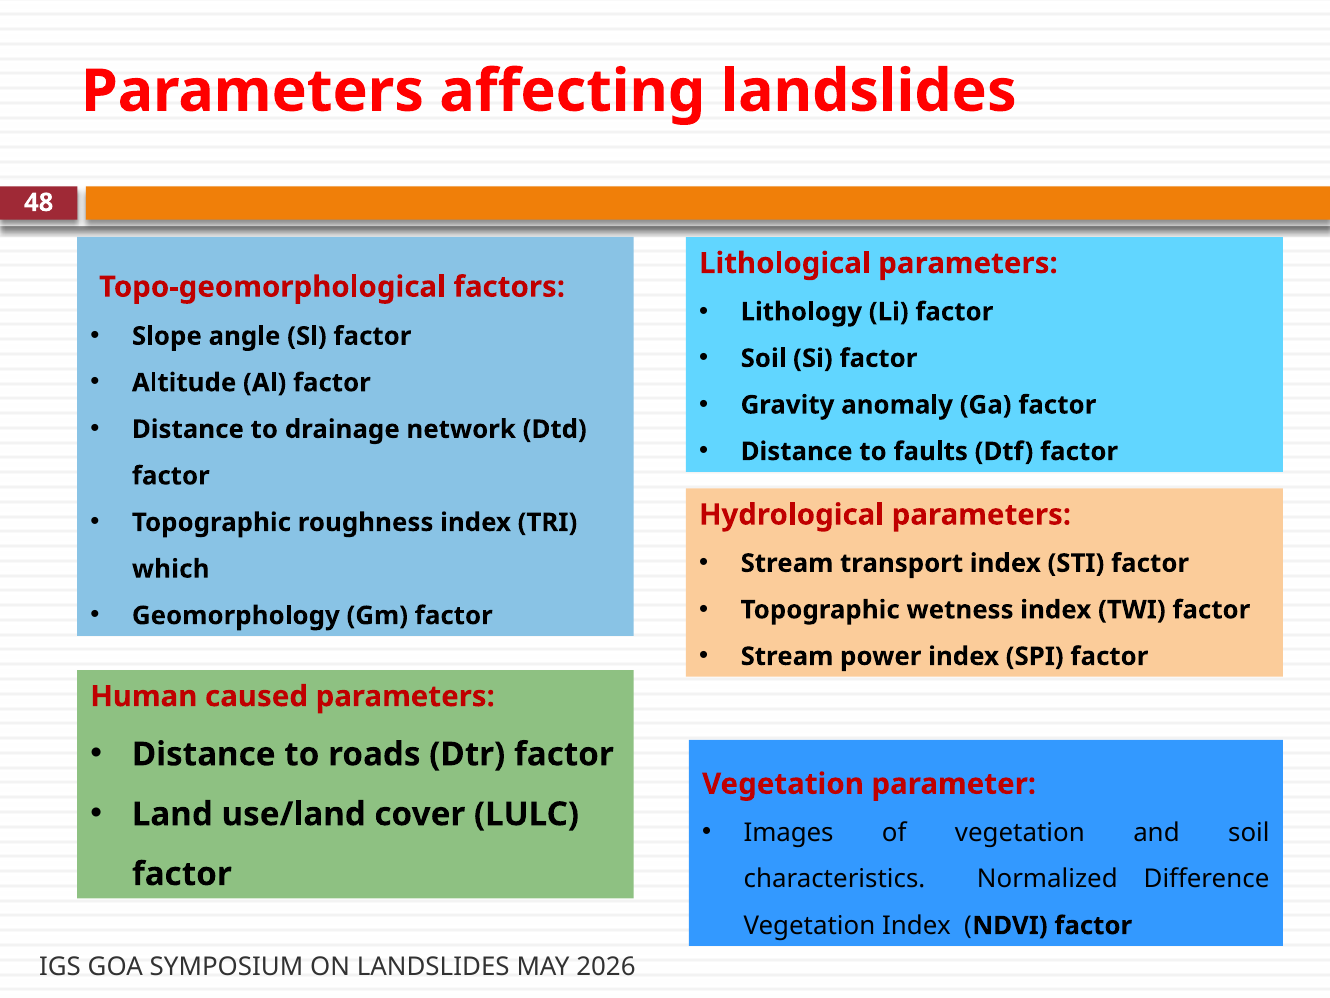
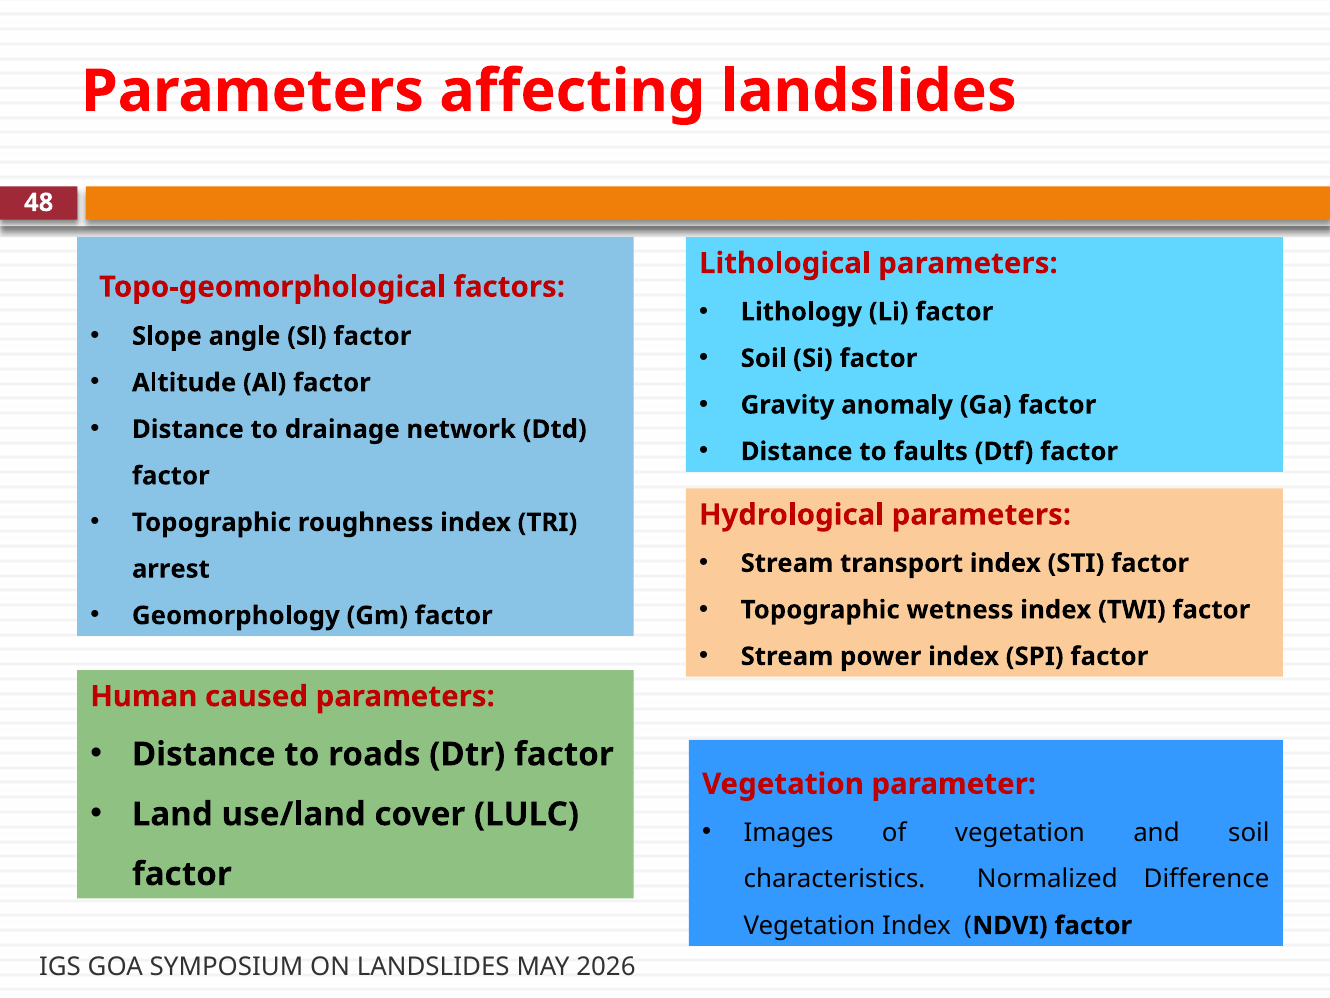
which: which -> arrest
